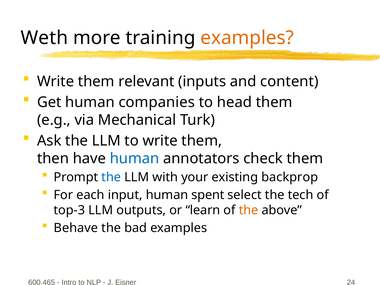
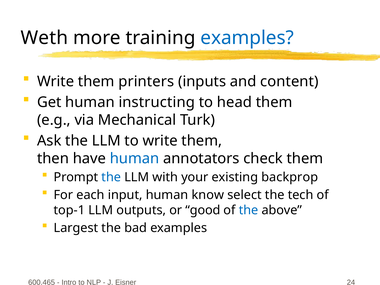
examples at (247, 38) colour: orange -> blue
relevant: relevant -> printers
companies: companies -> instructing
spent: spent -> know
top-3: top-3 -> top-1
learn: learn -> good
the at (249, 210) colour: orange -> blue
Behave: Behave -> Largest
